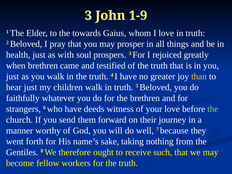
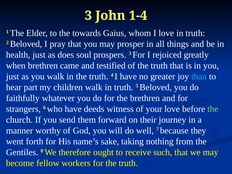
1-9: 1-9 -> 1-4
with: with -> does
than colour: yellow -> light blue
hear just: just -> part
